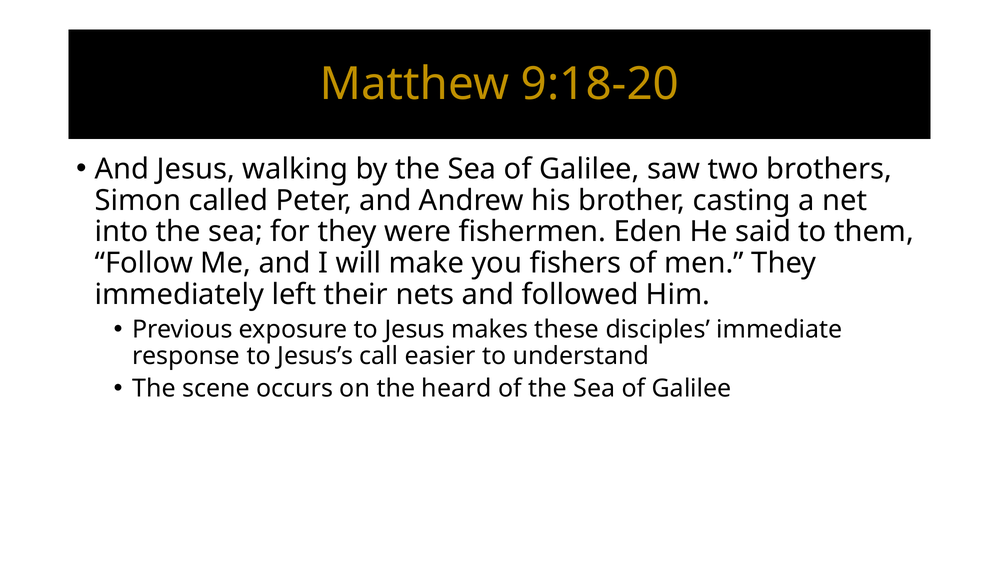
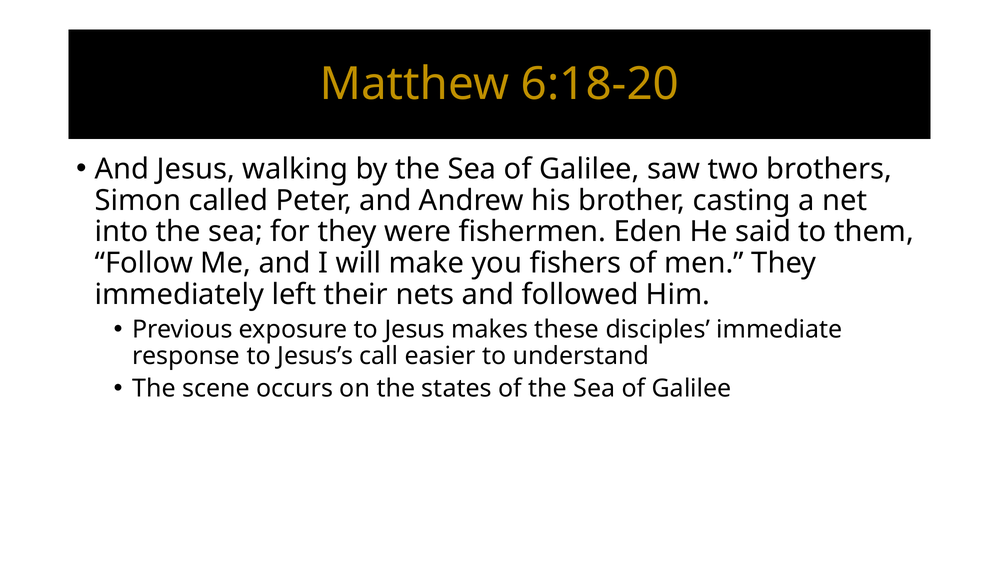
9:18-20: 9:18-20 -> 6:18-20
heard: heard -> states
